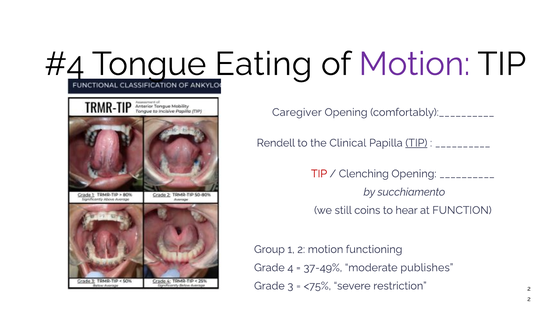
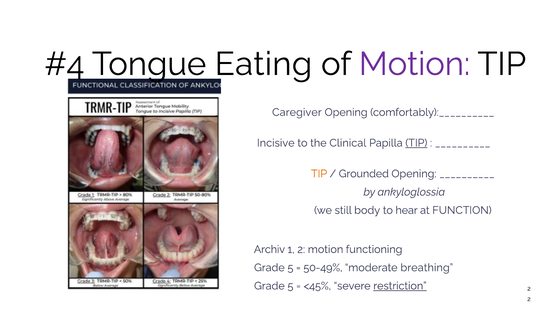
Rendell: Rendell -> Incisive
TIP at (319, 174) colour: red -> orange
Clenching: Clenching -> Grounded
succhiamento: succhiamento -> ankyloglossia
coins: coins -> body
Group: Group -> Archiv
4 at (290, 268): 4 -> 5
37-49%: 37-49% -> 50-49%
publishes: publishes -> breathing
3 at (290, 286): 3 -> 5
<75%: <75% -> <45%
restriction underline: none -> present
